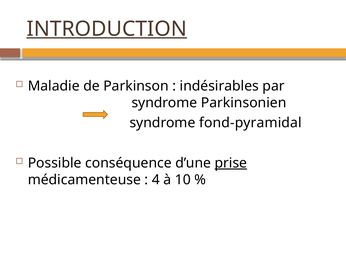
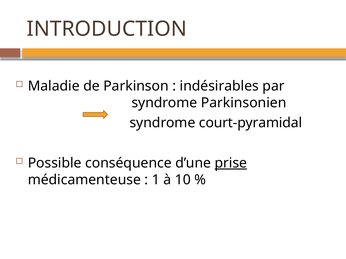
INTRODUCTION underline: present -> none
fond-pyramidal: fond-pyramidal -> court-pyramidal
4: 4 -> 1
